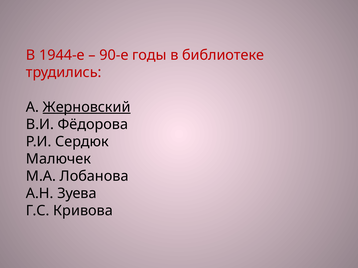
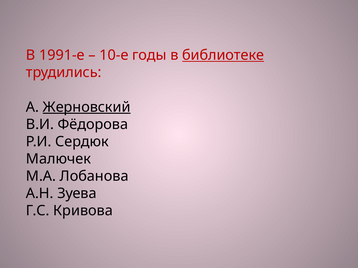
1944-е: 1944-е -> 1991-е
90-е: 90-е -> 10-е
библиотеке underline: none -> present
